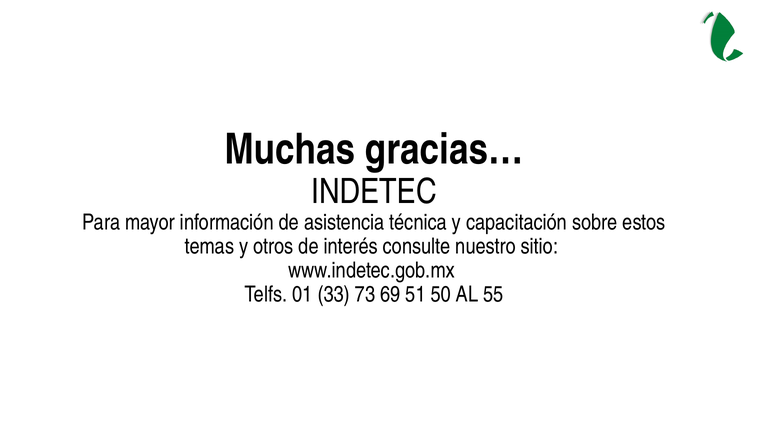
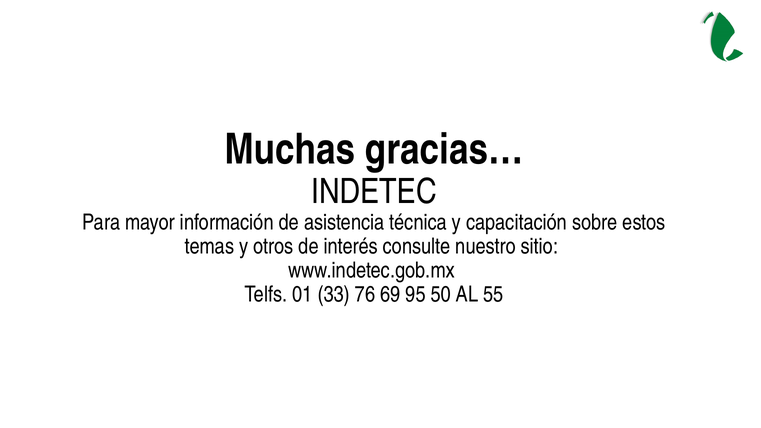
73: 73 -> 76
51: 51 -> 95
